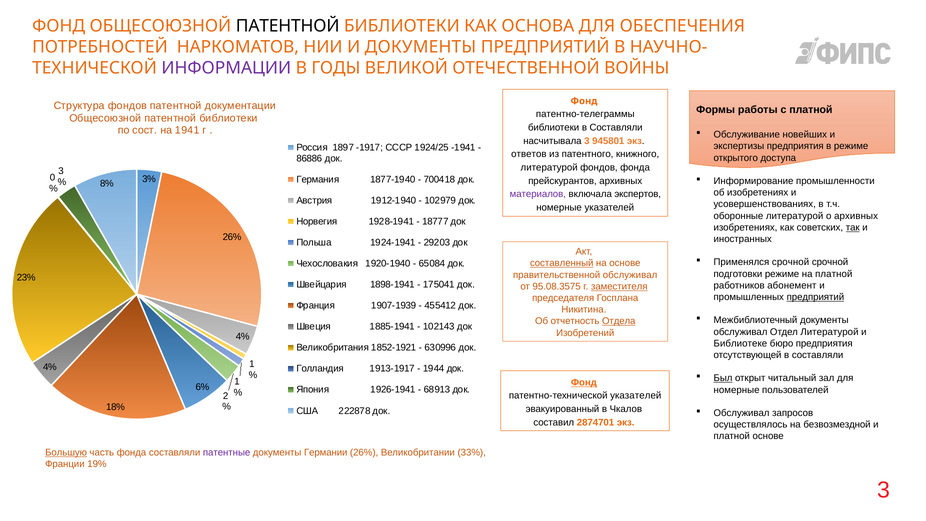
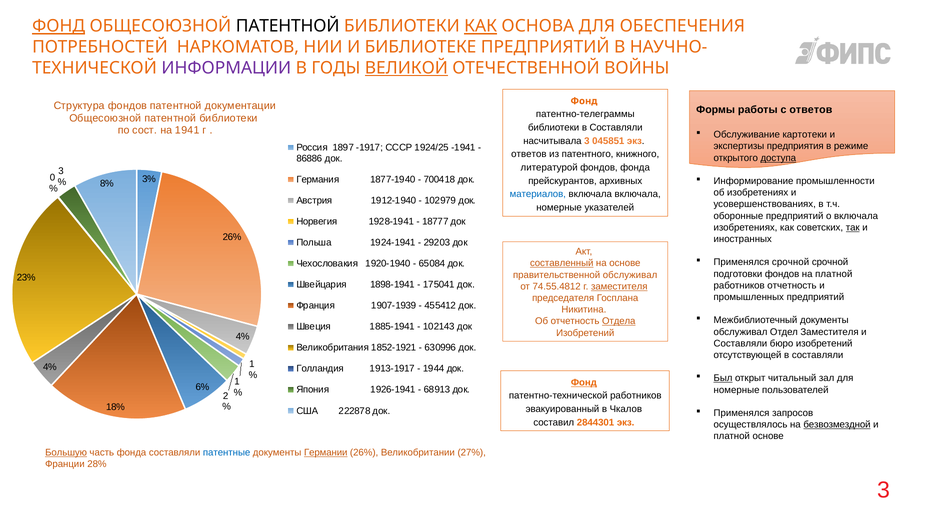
ФОНД at (59, 26) underline: none -> present
КАК at (481, 26) underline: none -> present
И ДОКУМЕНТЫ: ДОКУМЕНТЫ -> БИБЛИОТЕКЕ
ВЕЛИКОЙ underline: none -> present
с платной: платной -> ответов
новейших: новейших -> картотеки
945801: 945801 -> 045851
доступа underline: none -> present
материалов colour: purple -> blue
включала экспертов: экспертов -> включала
оборонные литературой: литературой -> предприятий
о архивных: архивных -> включала
подготовки режиме: режиме -> фондов
работников абонемент: абонемент -> отчетность
95.08.3575: 95.08.3575 -> 74.55.4812
предприятий at (815, 297) underline: present -> none
Отдел Литературой: Литературой -> Заместителя
Библиотеке at (740, 343): Библиотеке -> Составляли
бюро предприятия: предприятия -> изобретений
патентно-технической указателей: указателей -> работников
Обслуживал at (742, 413): Обслуживал -> Применялся
2874701: 2874701 -> 2844301
безвозмездной underline: none -> present
патентные colour: purple -> blue
Германии underline: none -> present
33%: 33% -> 27%
19%: 19% -> 28%
